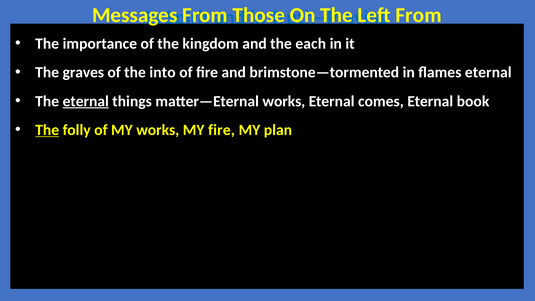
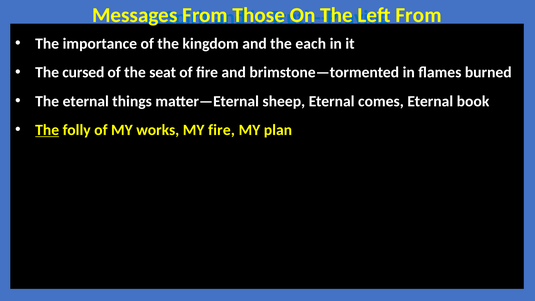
graves: graves -> cursed
into: into -> seat
flames eternal: eternal -> burned
eternal at (86, 101) underline: present -> none
matter—Eternal works: works -> sheep
